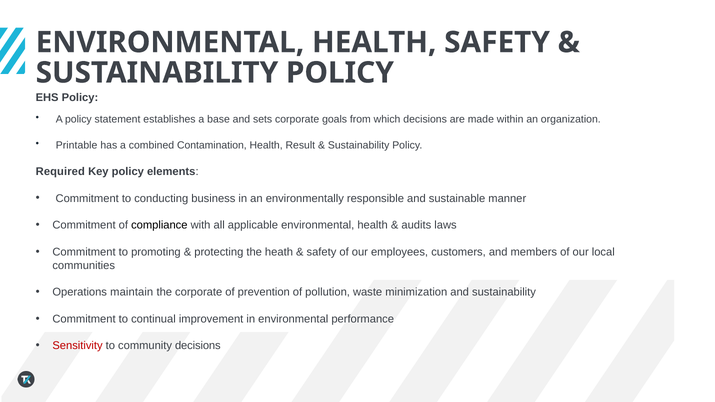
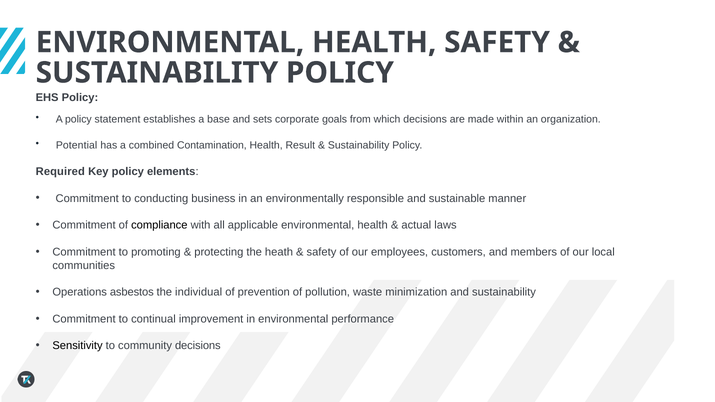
Printable: Printable -> Potential
audits: audits -> actual
maintain: maintain -> asbestos
the corporate: corporate -> individual
Sensitivity colour: red -> black
